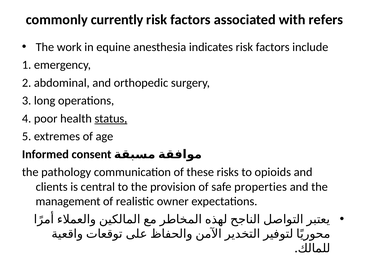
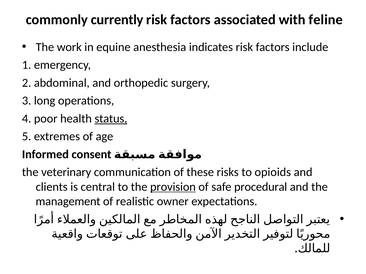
refers: refers -> feline
pathology: pathology -> veterinary
provision underline: none -> present
properties: properties -> procedural
